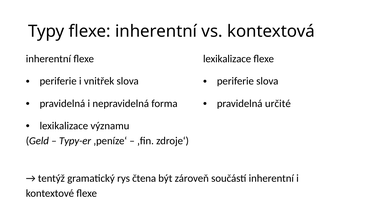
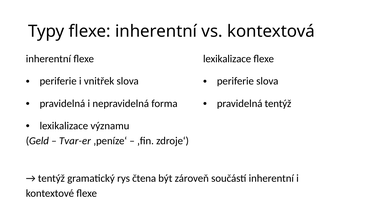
pravidelná určité: určité -> tentýž
Typy-er: Typy-er -> Tvar-er
